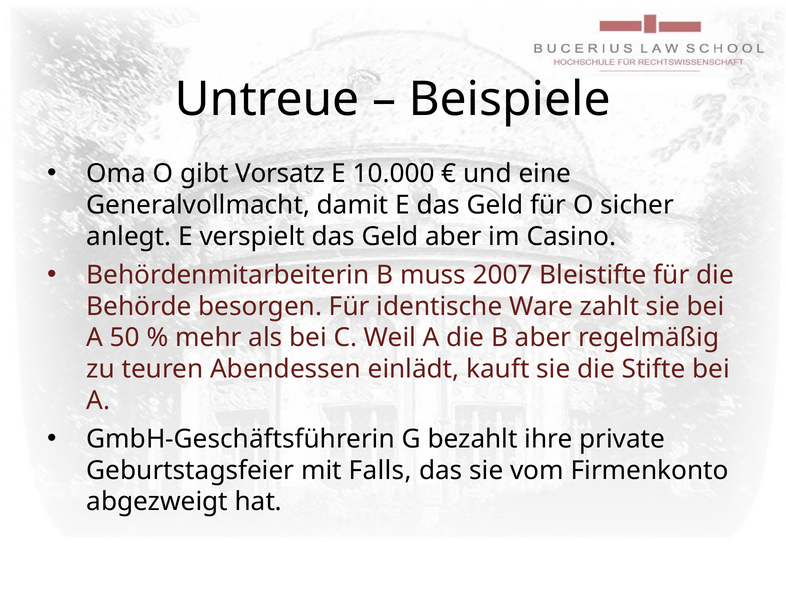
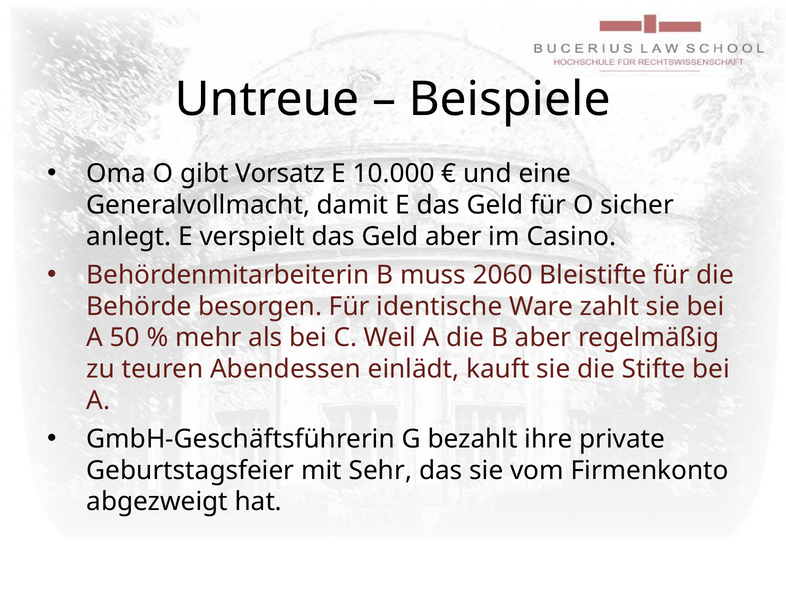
2007: 2007 -> 2060
Falls: Falls -> Sehr
